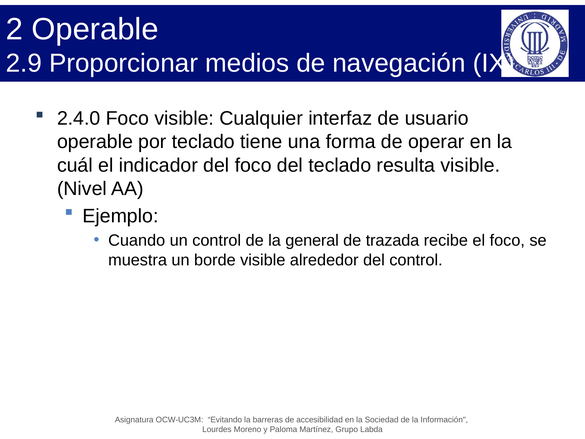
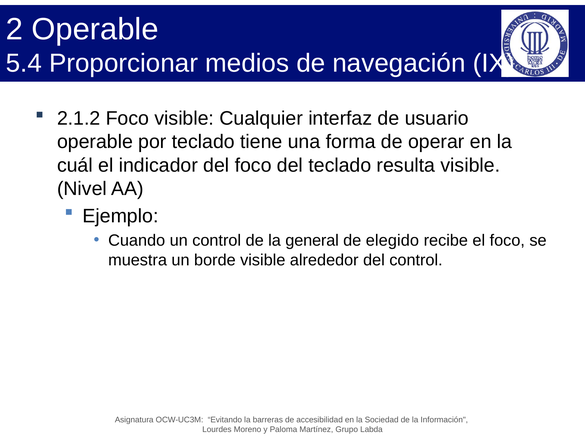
2.9: 2.9 -> 5.4
2.4.0: 2.4.0 -> 2.1.2
trazada: trazada -> elegido
